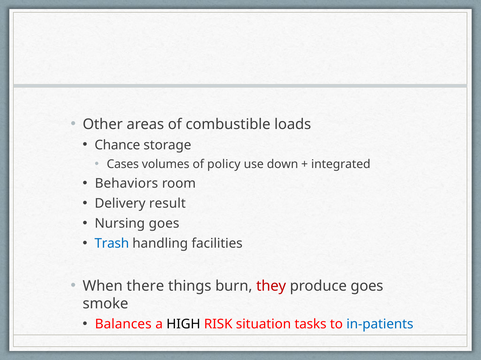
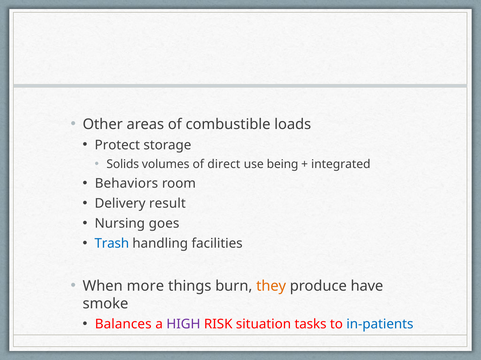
Chance: Chance -> Protect
Cases: Cases -> Solids
policy: policy -> direct
down: down -> being
there: there -> more
they colour: red -> orange
produce goes: goes -> have
HIGH colour: black -> purple
